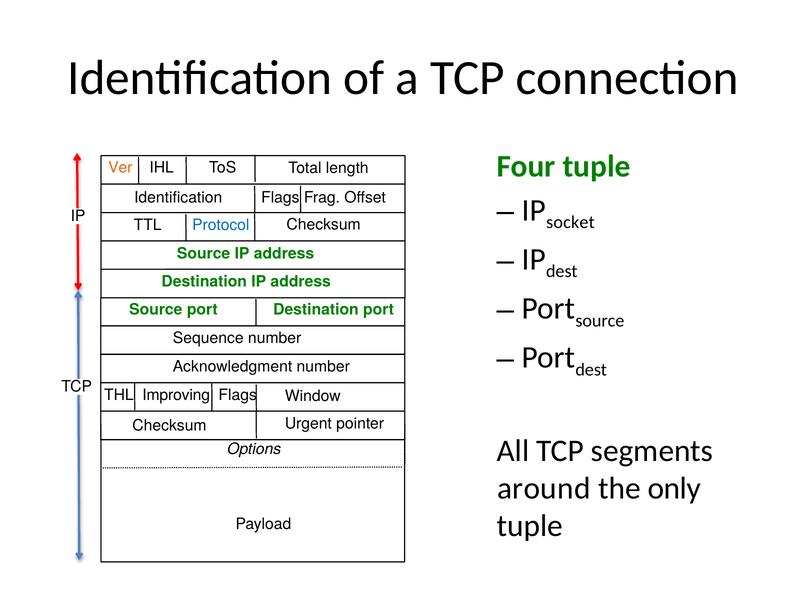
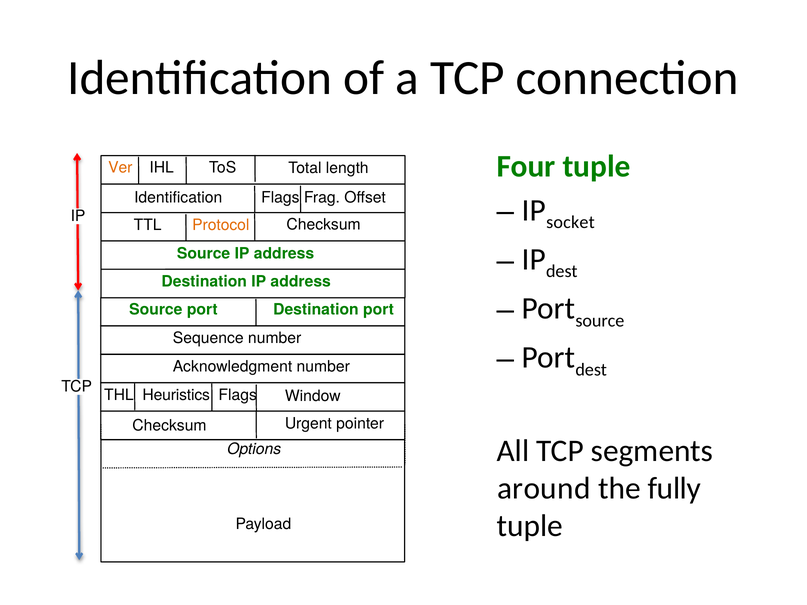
Protocol colour: blue -> orange
Improving: Improving -> Heuristics
only: only -> fully
